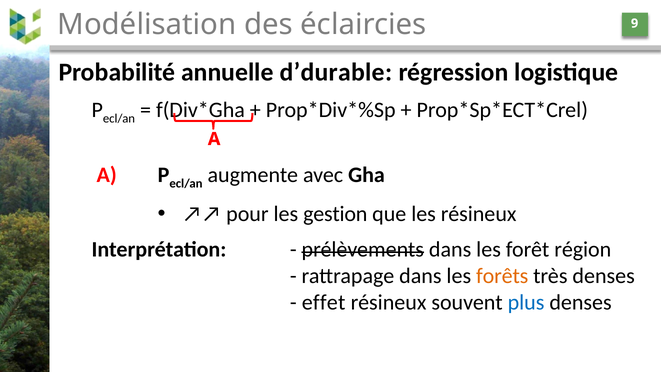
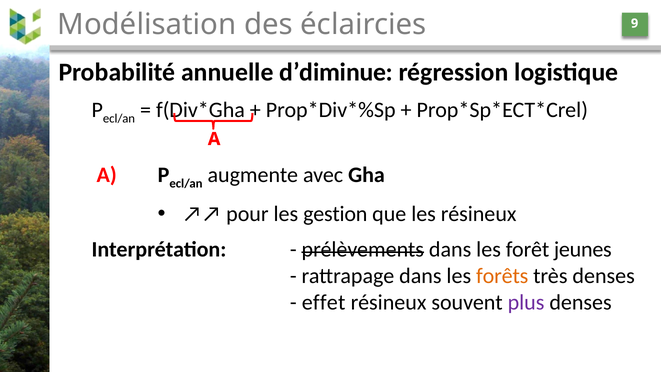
d’durable: d’durable -> d’diminue
région: région -> jeunes
plus colour: blue -> purple
